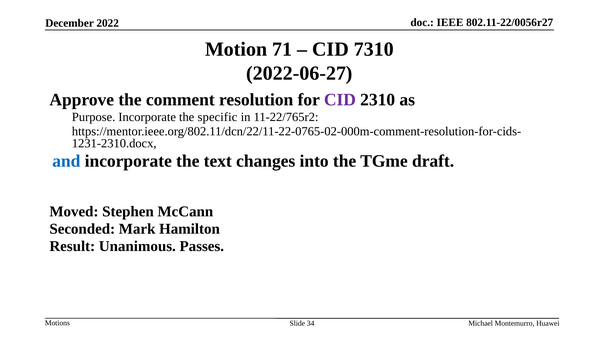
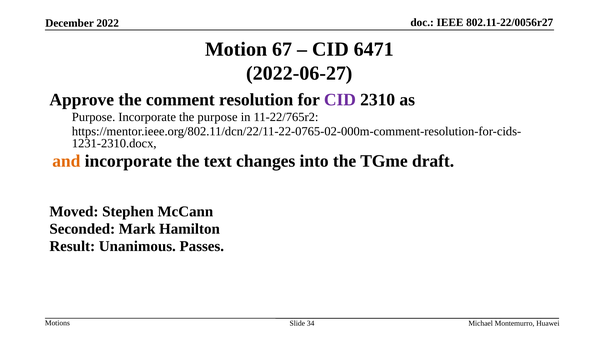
71: 71 -> 67
7310: 7310 -> 6471
the specific: specific -> purpose
and colour: blue -> orange
